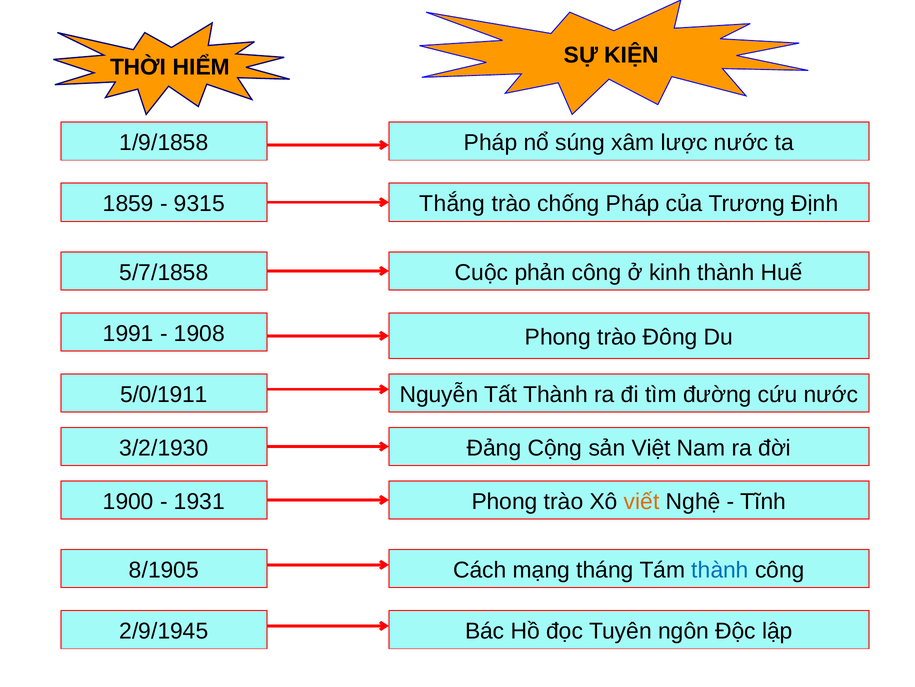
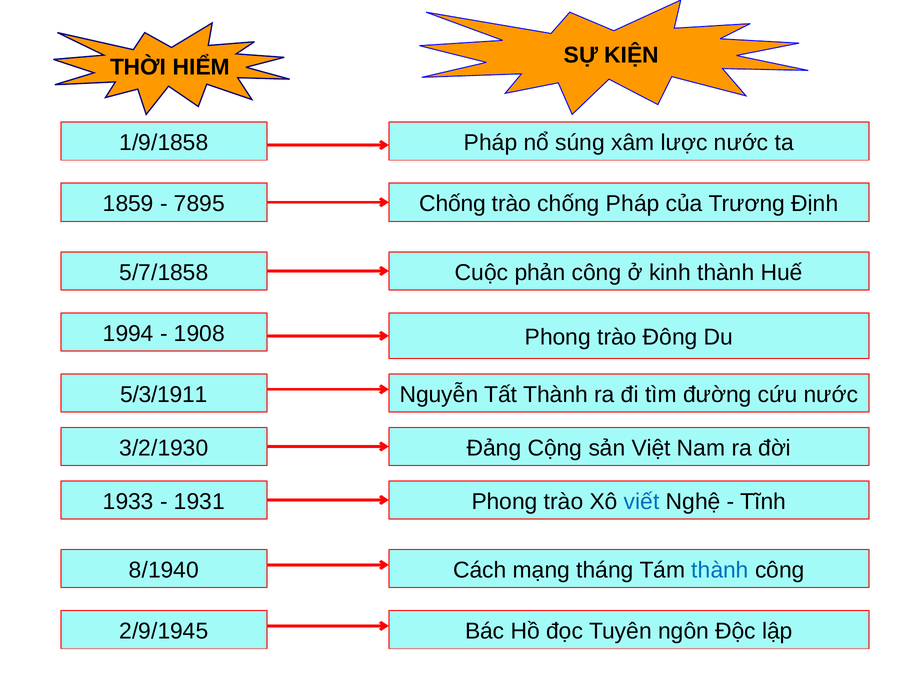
9315: 9315 -> 7895
Thắng at (452, 204): Thắng -> Chống
1991: 1991 -> 1994
5/0/1911: 5/0/1911 -> 5/3/1911
1900: 1900 -> 1933
viết colour: orange -> blue
8/1905: 8/1905 -> 8/1940
